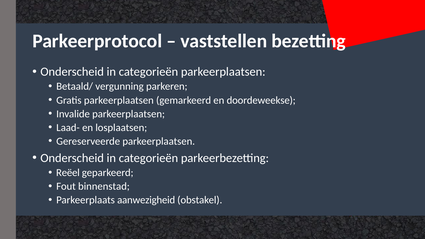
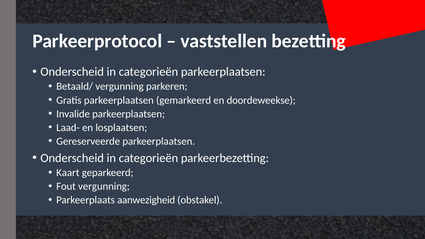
Reëel: Reëel -> Kaart
Fout binnenstad: binnenstad -> vergunning
